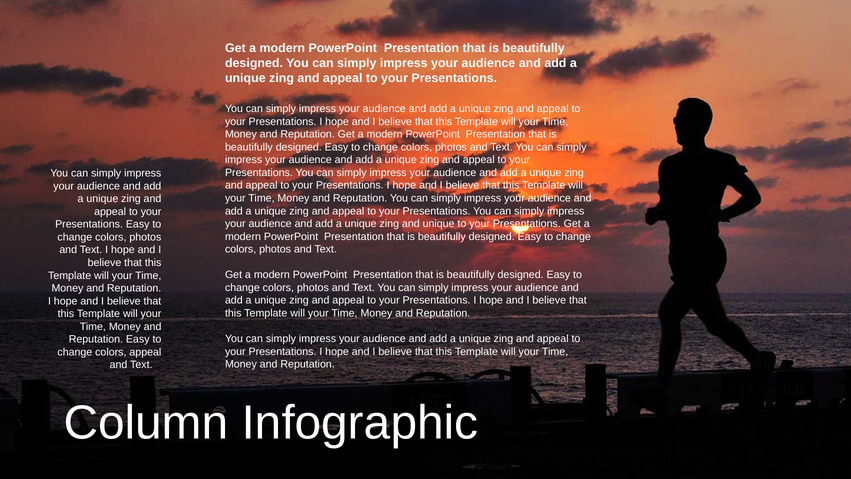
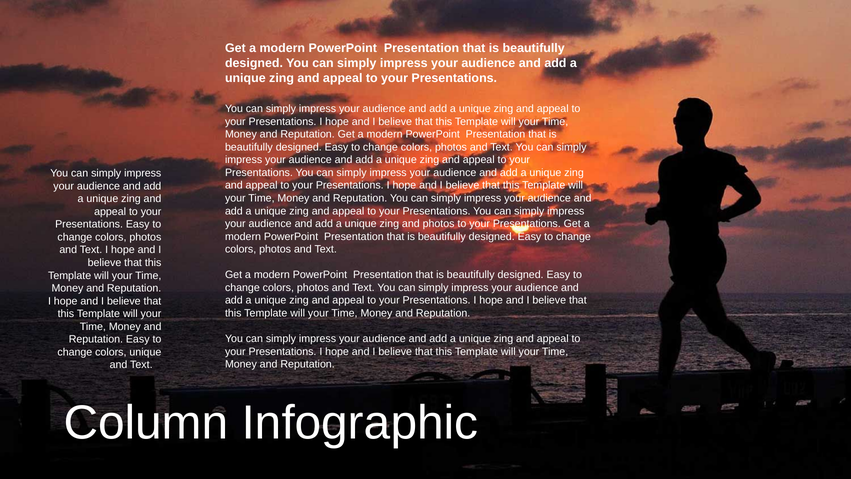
and unique: unique -> photos
colors appeal: appeal -> unique
